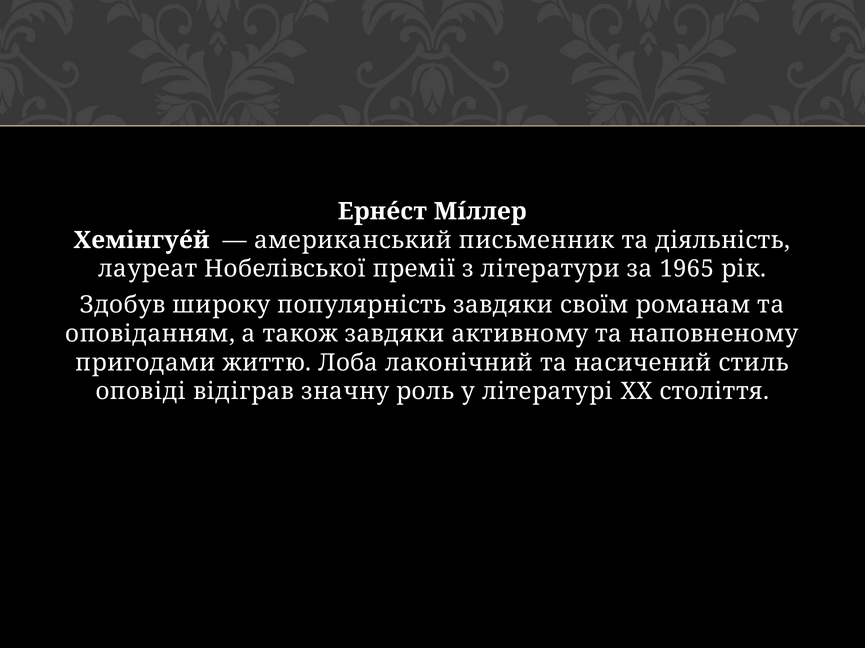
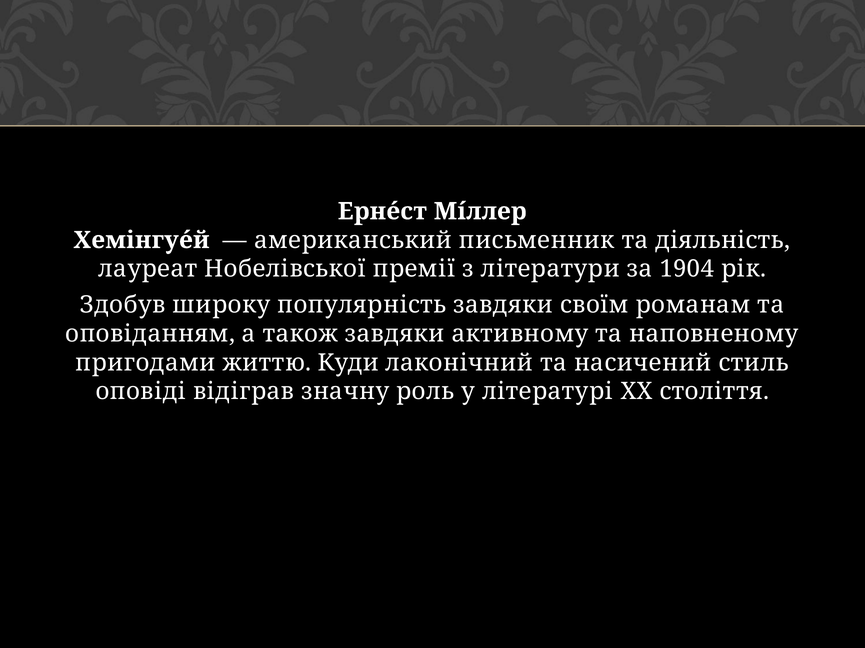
1965: 1965 -> 1904
Лоба: Лоба -> Куди
